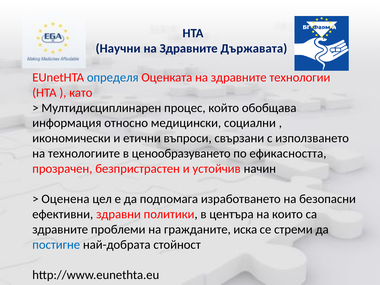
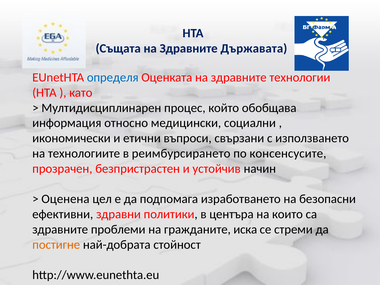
Научни: Научни -> Същата
ценообразуването: ценообразуването -> реимбурсирането
ефикасността: ефикасността -> консенсусите
постигне colour: blue -> orange
